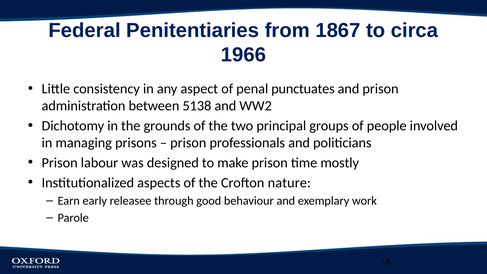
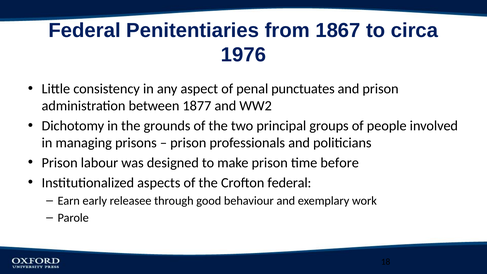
1966: 1966 -> 1976
5138: 5138 -> 1877
mostly: mostly -> before
Crofton nature: nature -> federal
